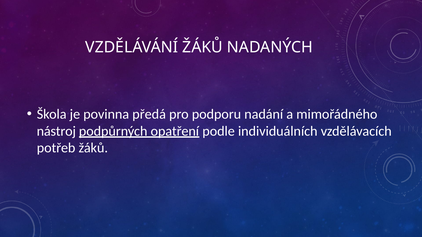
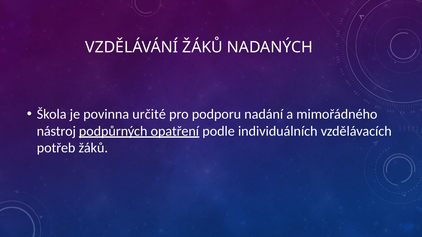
předá: předá -> určité
